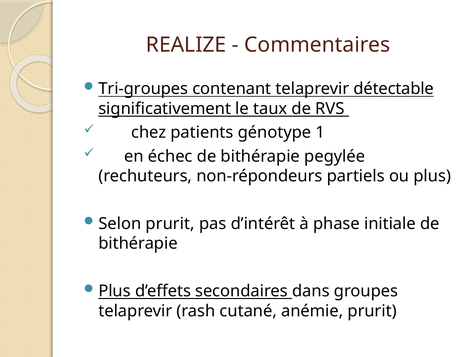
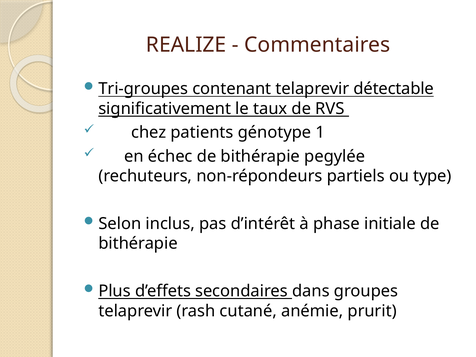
ou plus: plus -> type
Selon prurit: prurit -> inclus
